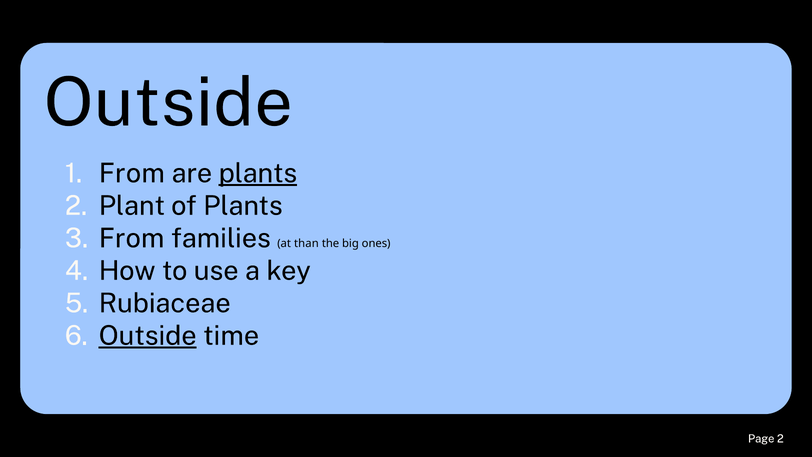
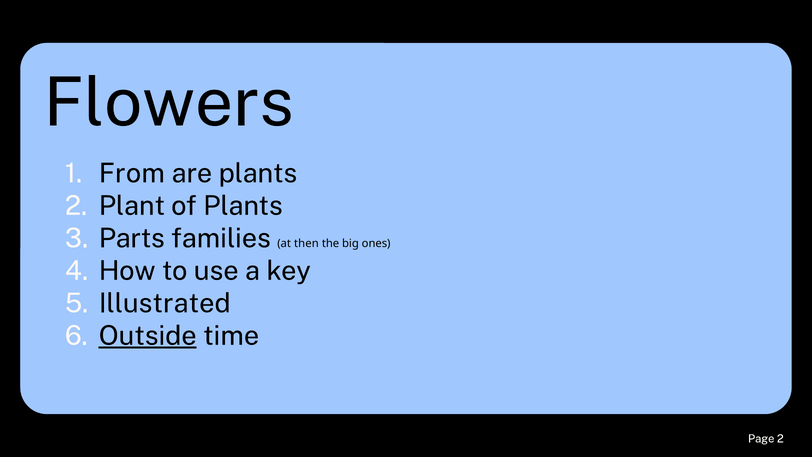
Outside at (168, 103): Outside -> Flowers
plants at (258, 173) underline: present -> none
From at (132, 238): From -> Parts
than: than -> then
Rubiaceae: Rubiaceae -> Illustrated
